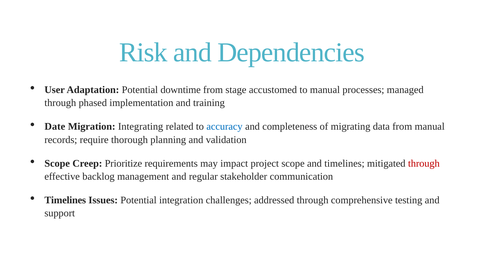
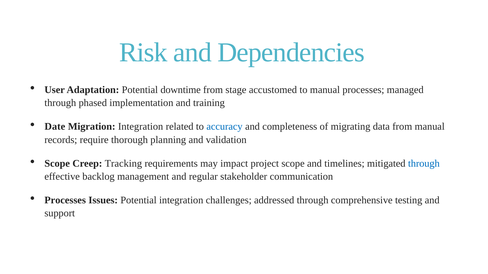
Migration Integrating: Integrating -> Integration
Prioritize: Prioritize -> Tracking
through at (424, 164) colour: red -> blue
Timelines at (65, 200): Timelines -> Processes
